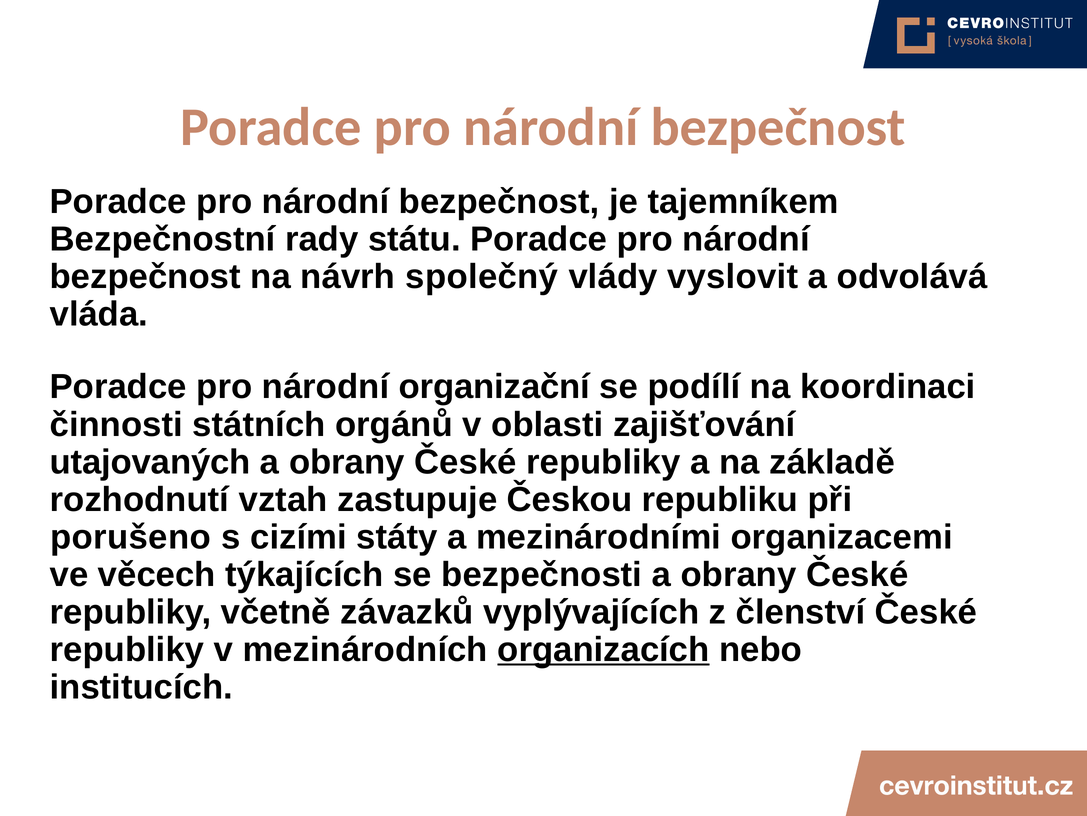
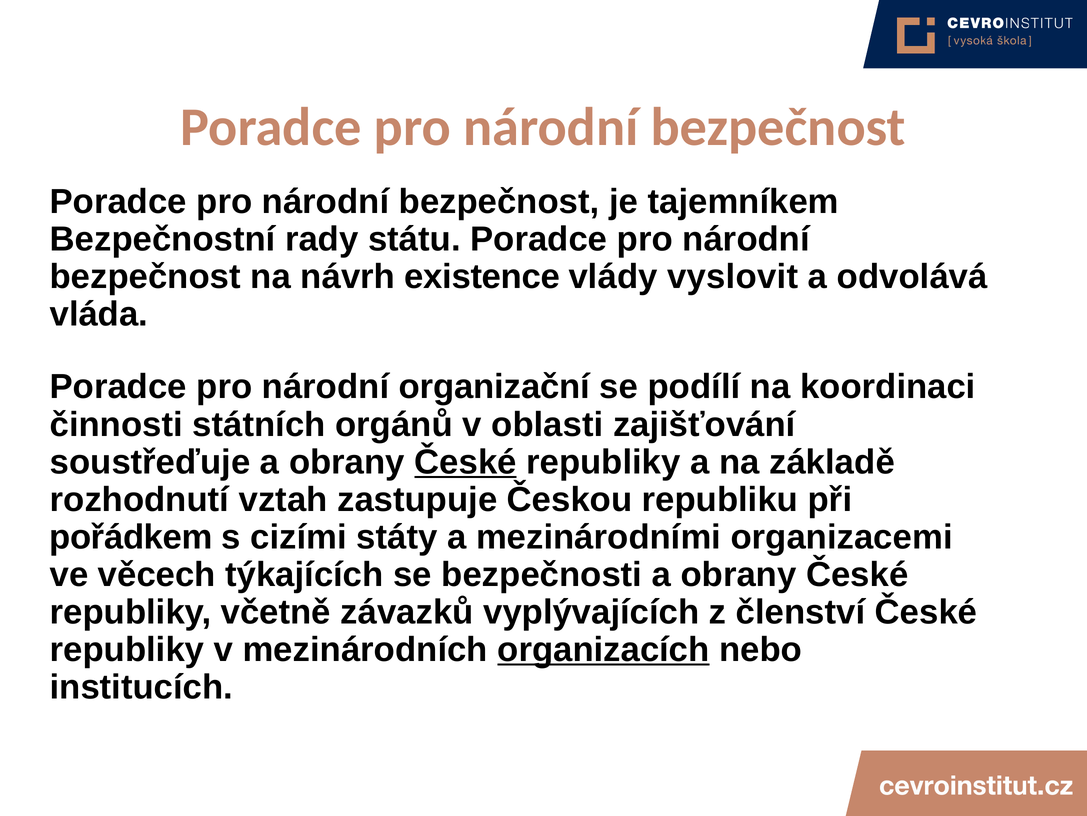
společný: společný -> existence
utajovaných: utajovaných -> soustřeďuje
České at (465, 462) underline: none -> present
porušeno: porušeno -> pořádkem
